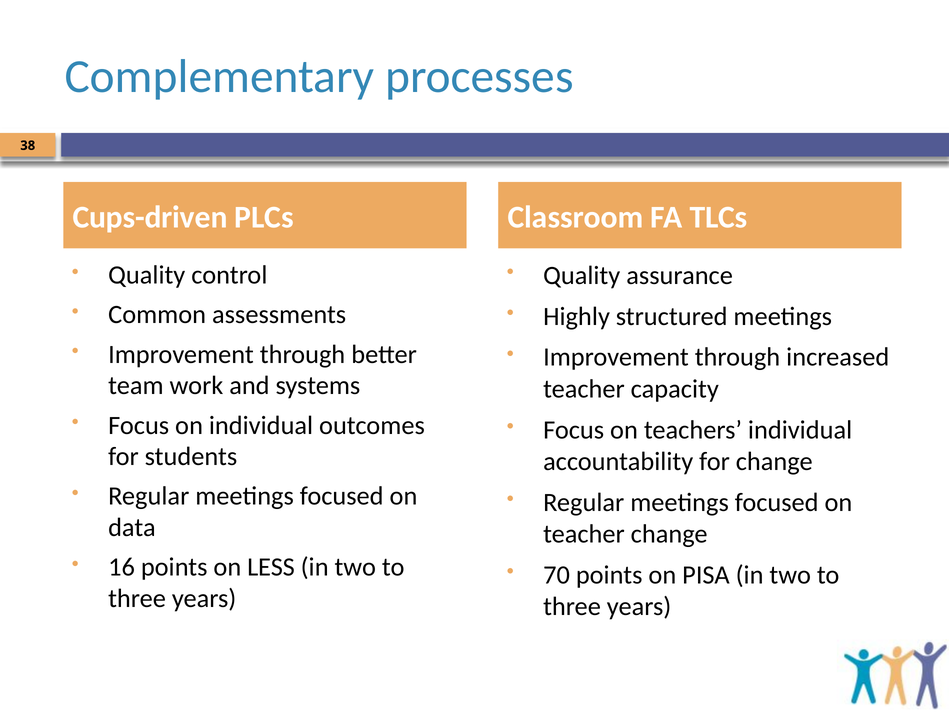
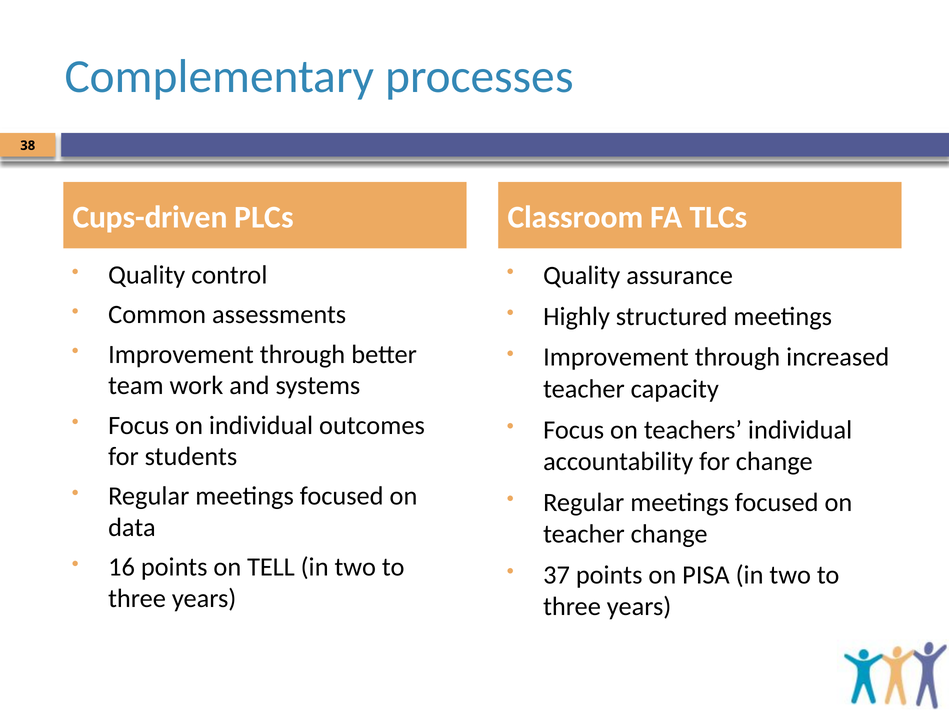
LESS: LESS -> TELL
70: 70 -> 37
